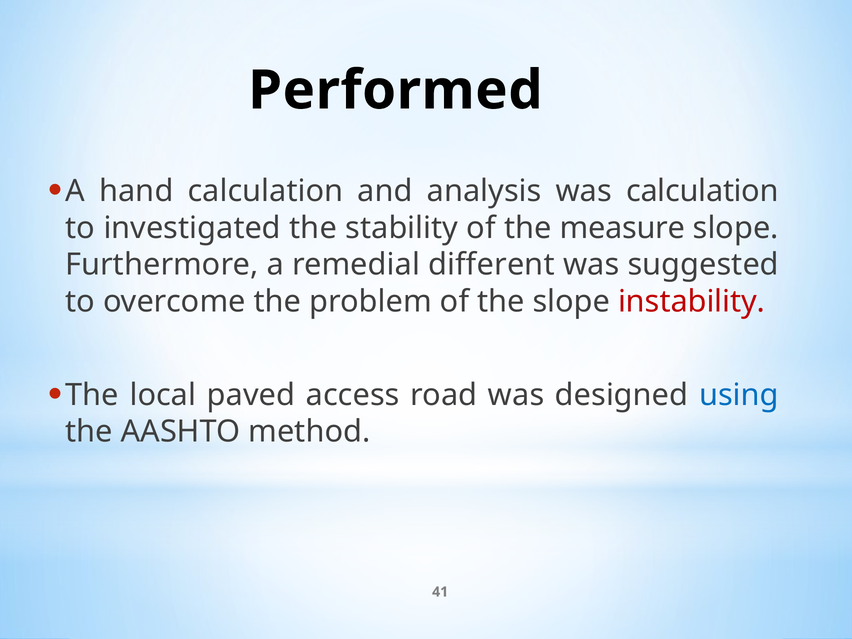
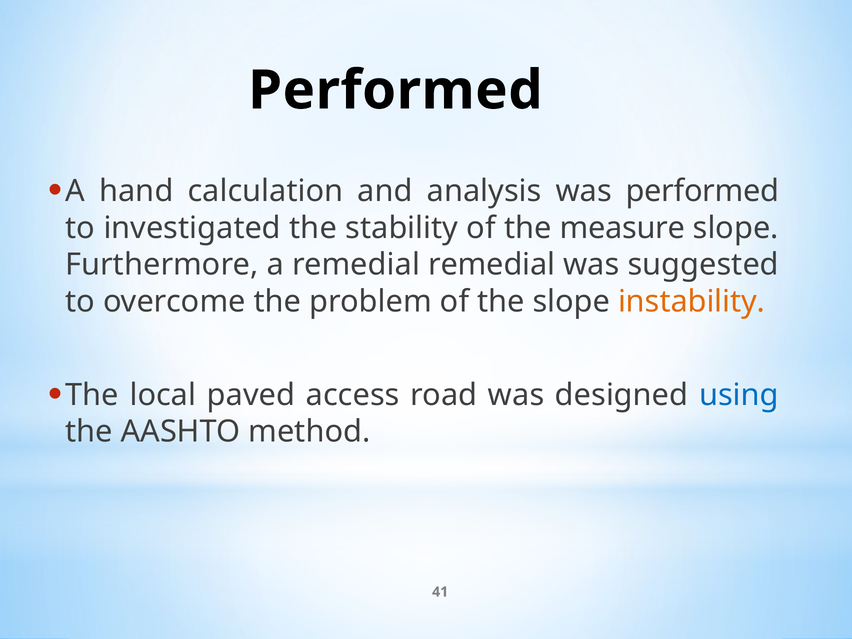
was calculation: calculation -> performed
remedial different: different -> remedial
instability colour: red -> orange
